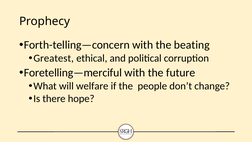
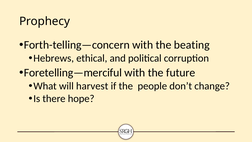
Greatest: Greatest -> Hebrews
welfare: welfare -> harvest
